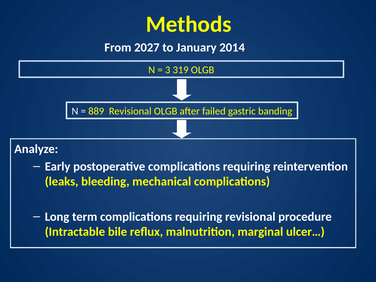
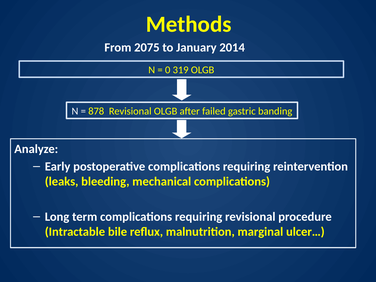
2027: 2027 -> 2075
3: 3 -> 0
889: 889 -> 878
